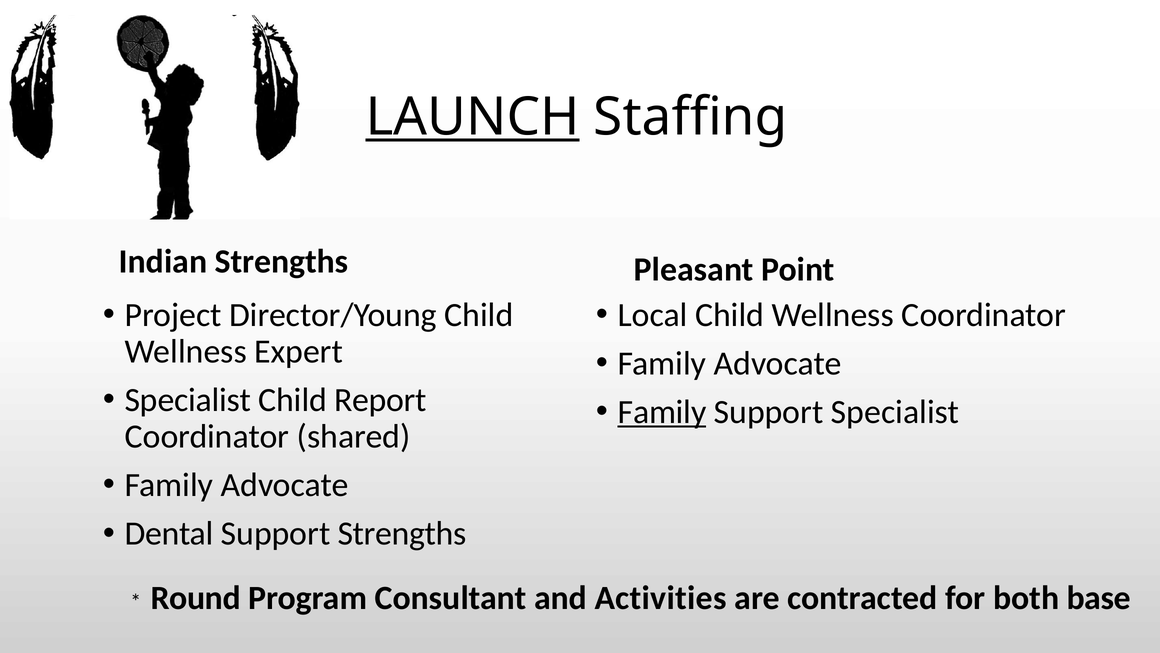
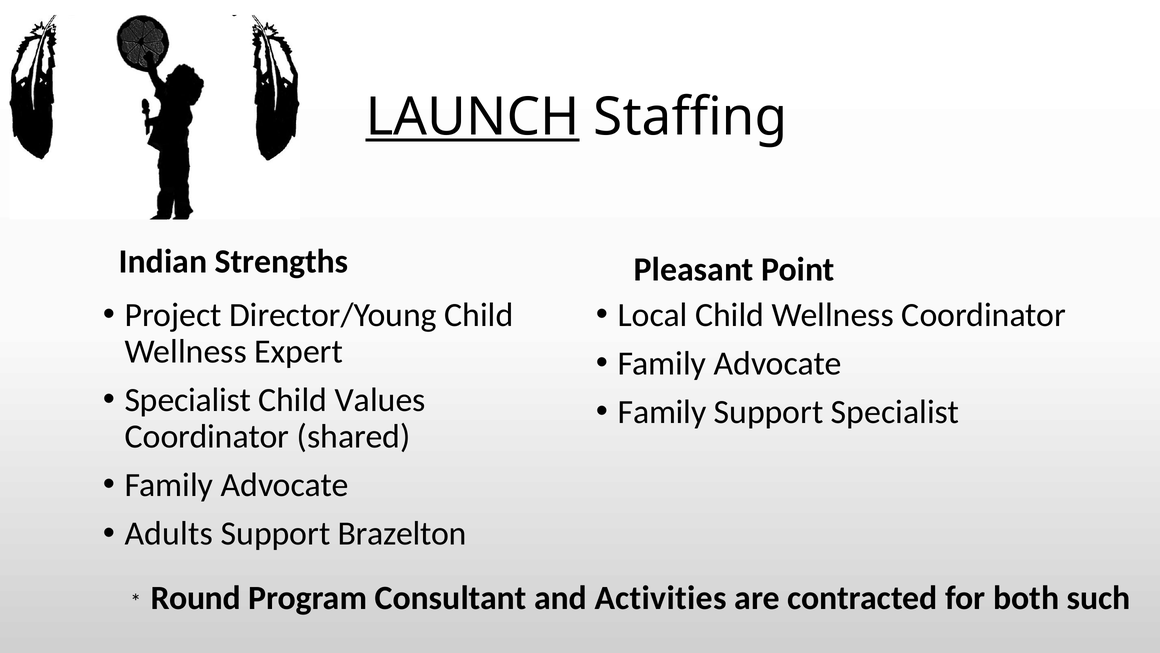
Report: Report -> Values
Family at (662, 412) underline: present -> none
Dental: Dental -> Adults
Support Strengths: Strengths -> Brazelton
base: base -> such
